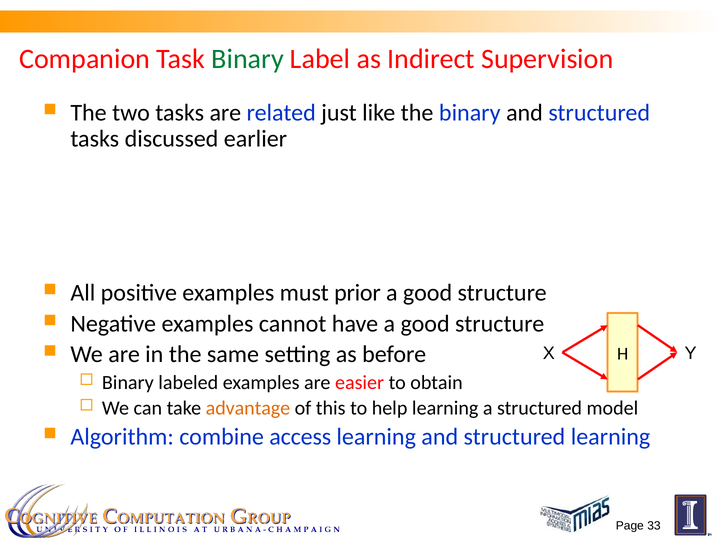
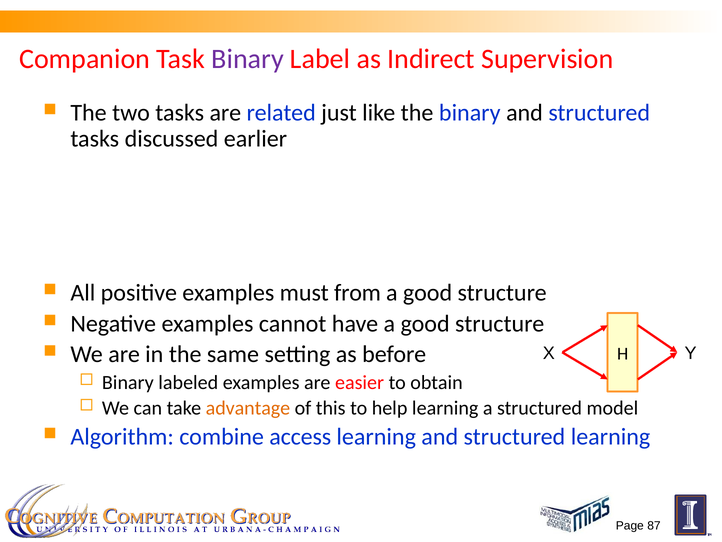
Binary at (248, 59) colour: green -> purple
prior: prior -> from
33: 33 -> 87
